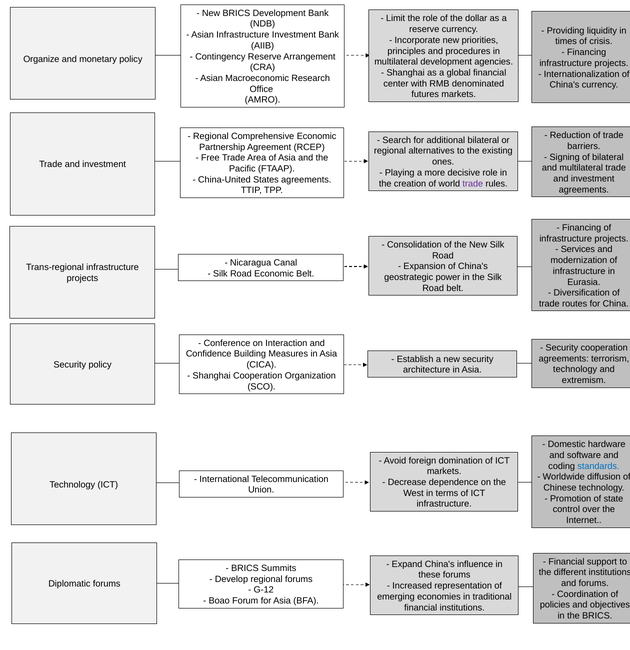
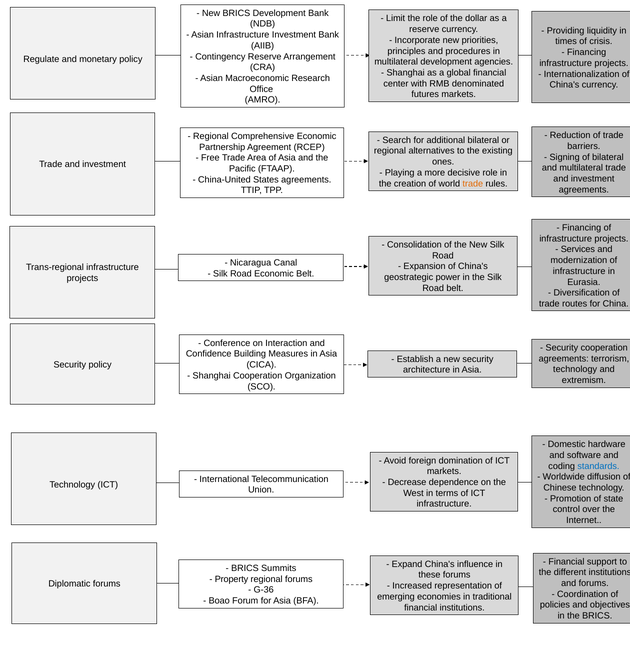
Organize: Organize -> Regulate
trade at (473, 183) colour: purple -> orange
Develop: Develop -> Property
G-12: G-12 -> G-36
